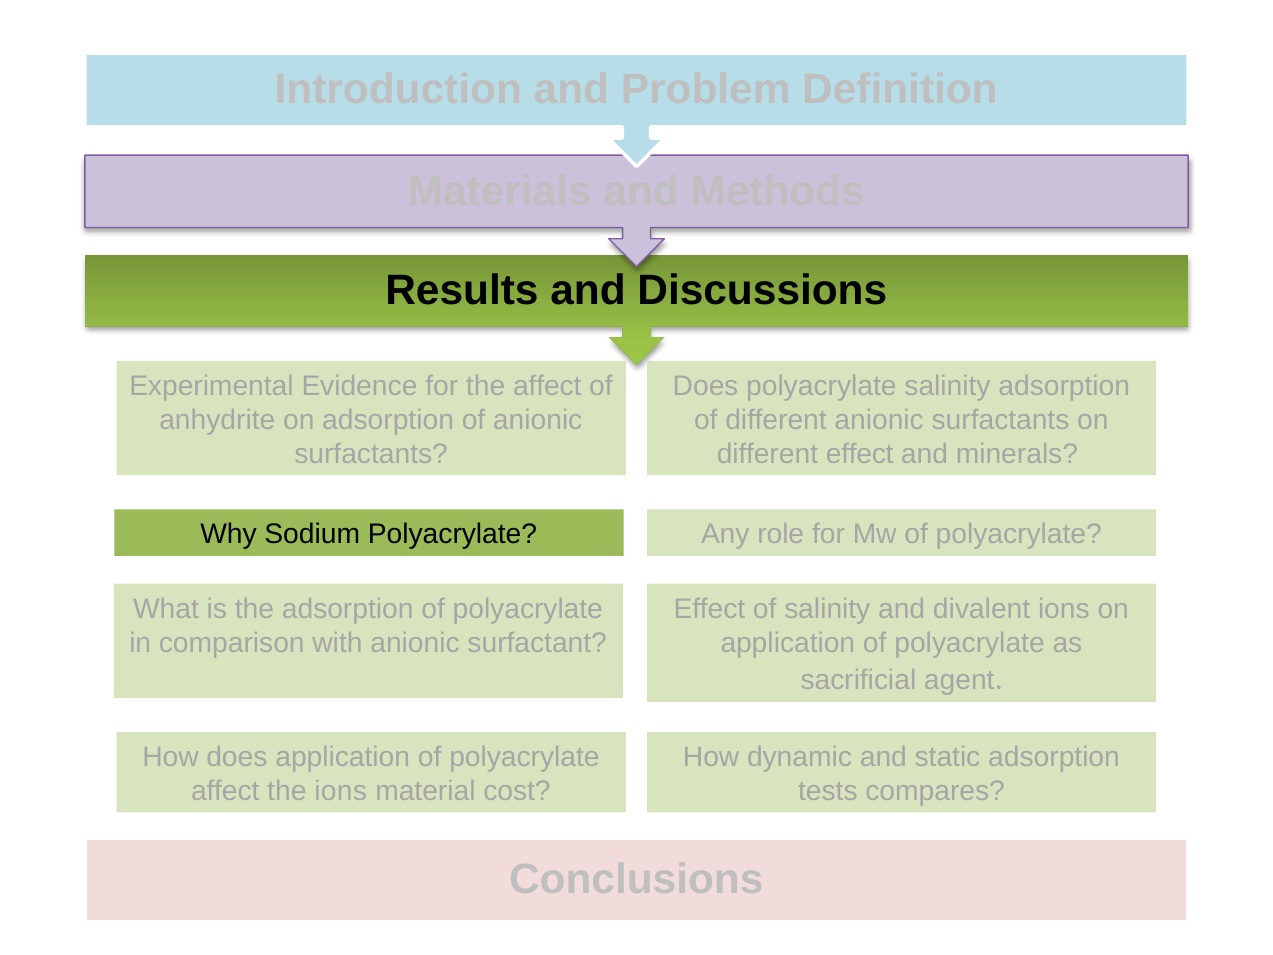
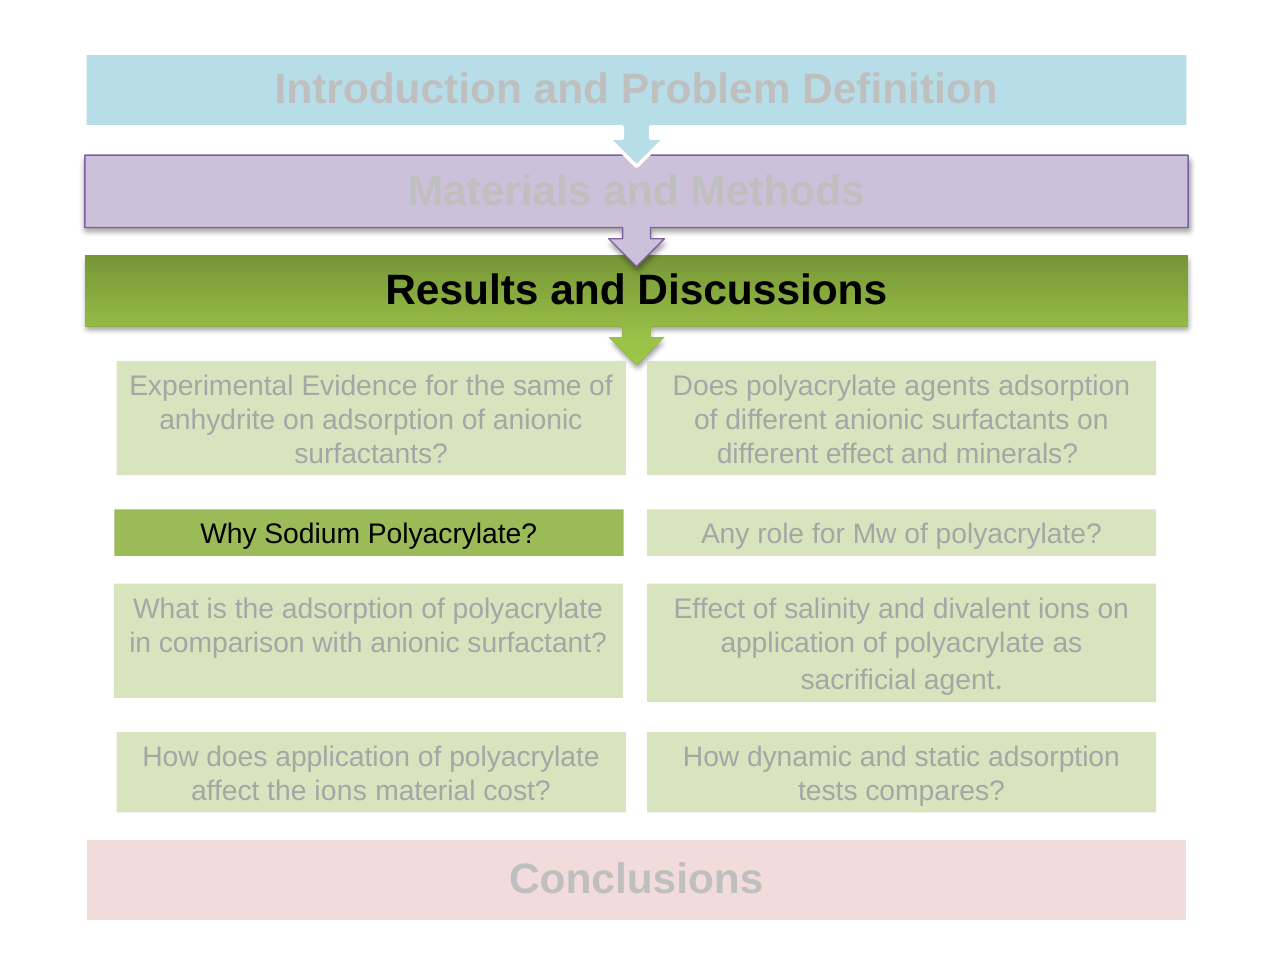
the affect: affect -> same
polyacrylate salinity: salinity -> agents
